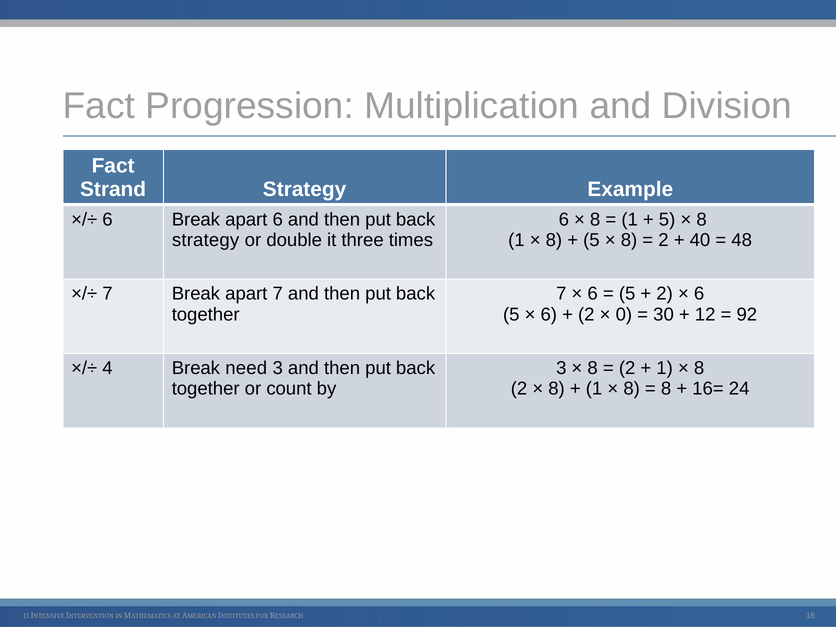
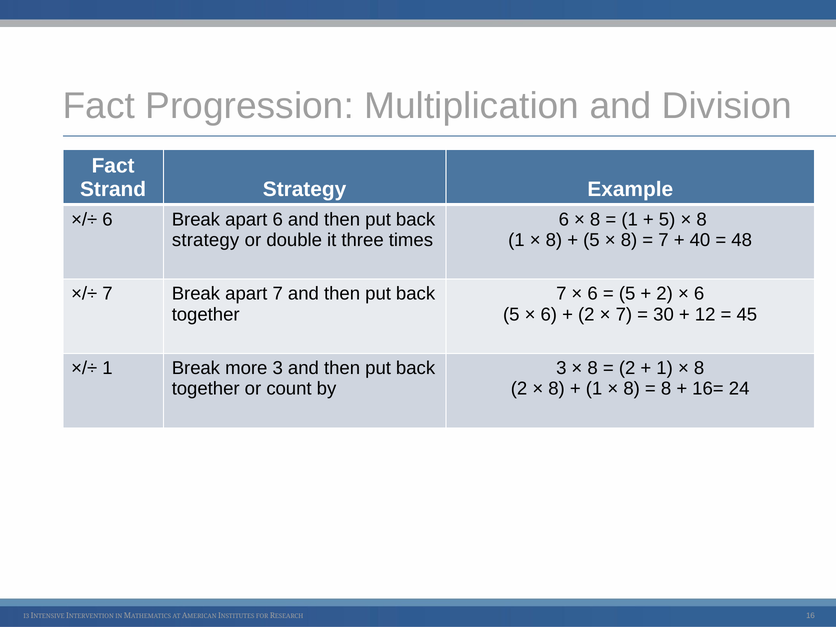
2 at (664, 240): 2 -> 7
0 at (624, 314): 0 -> 7
92: 92 -> 45
4 at (107, 368): 4 -> 1
need: need -> more
